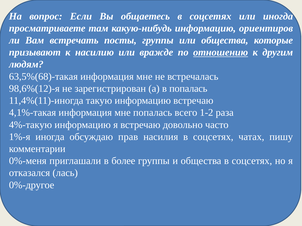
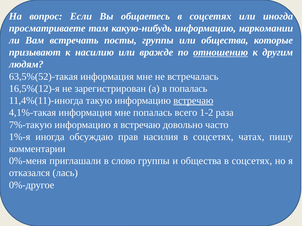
ориентиров: ориентиров -> наркомании
63,5%(68)-такая: 63,5%(68)-такая -> 63,5%(52)-такая
98,6%(12)-я: 98,6%(12)-я -> 16,5%(12)-я
встречаю at (193, 101) underline: none -> present
4%-такую: 4%-такую -> 7%-такую
более: более -> слово
